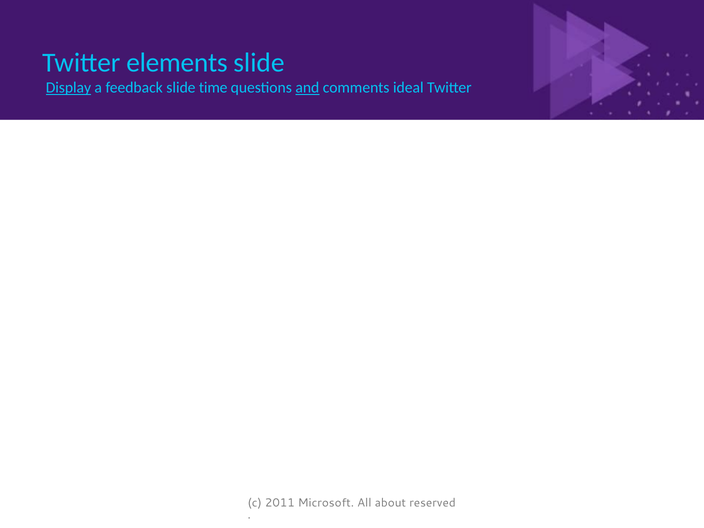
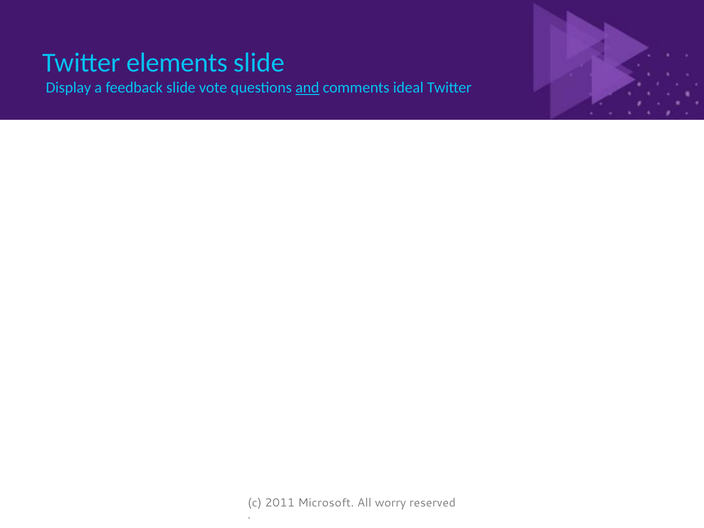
Display underline: present -> none
time: time -> vote
about: about -> worry
